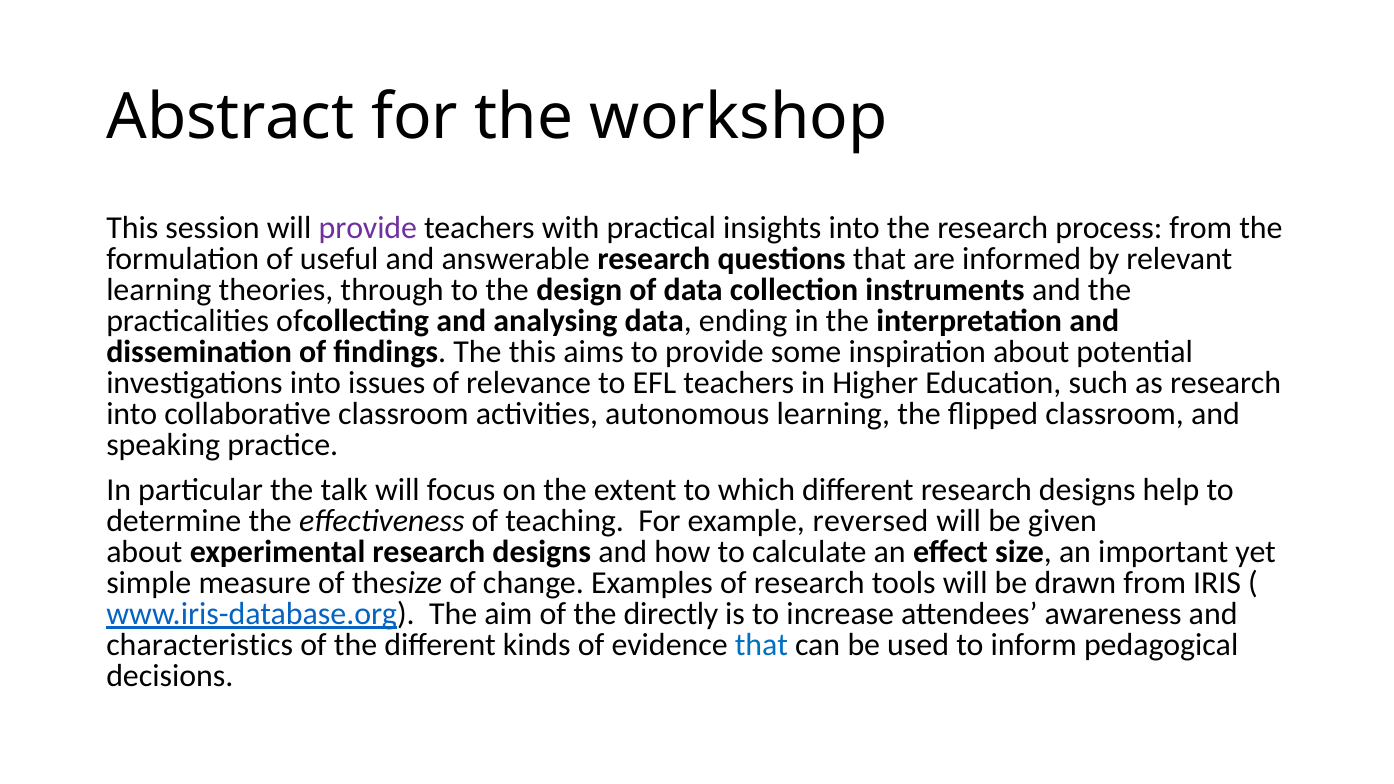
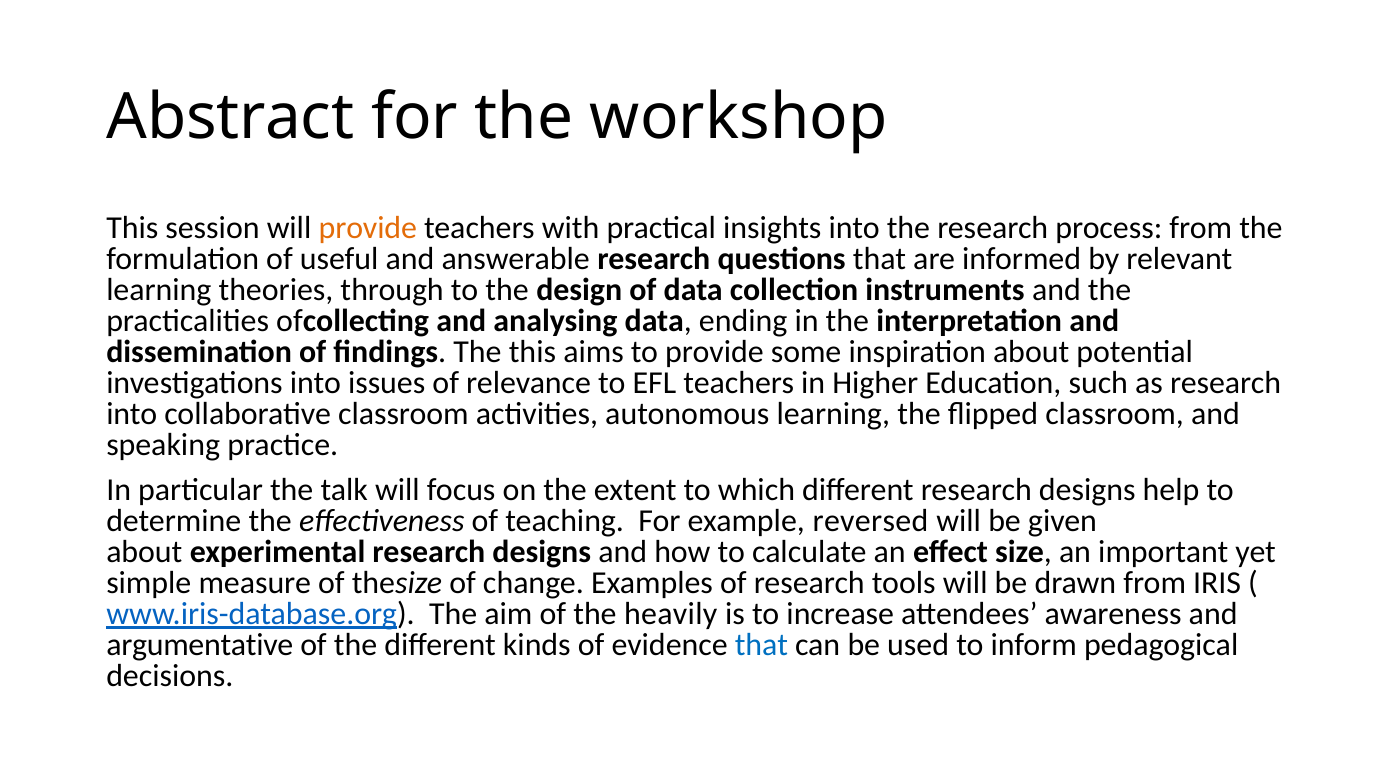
provide at (368, 228) colour: purple -> orange
directly: directly -> heavily
characteristics: characteristics -> argumentative
